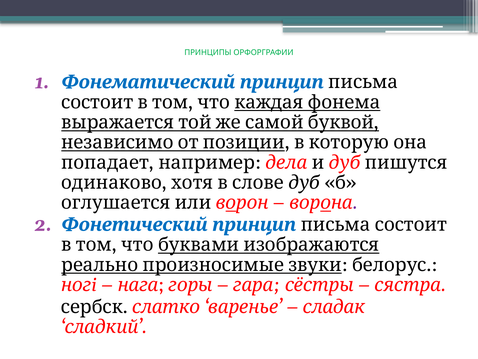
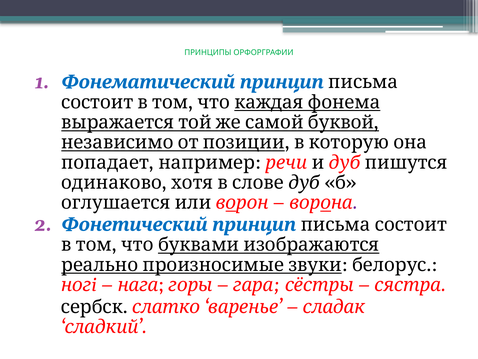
дела: дела -> речи
